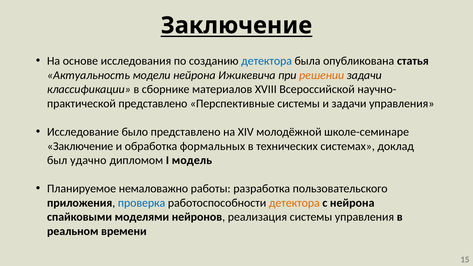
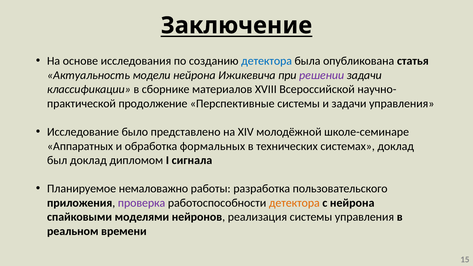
решении colour: orange -> purple
представлено at (153, 104): представлено -> продолжение
Заключение at (80, 146): Заключение -> Аппаратных
был удачно: удачно -> доклад
модель: модель -> сигнала
проверка colour: blue -> purple
